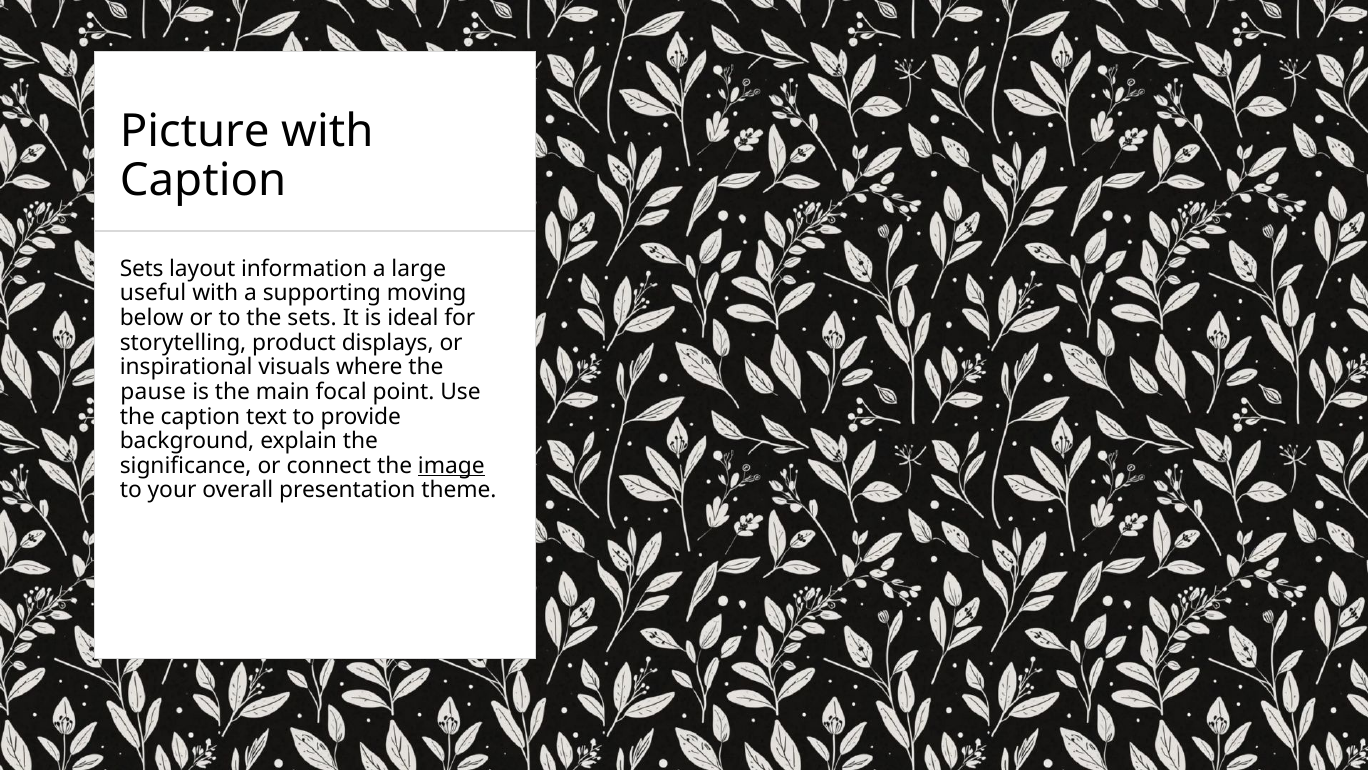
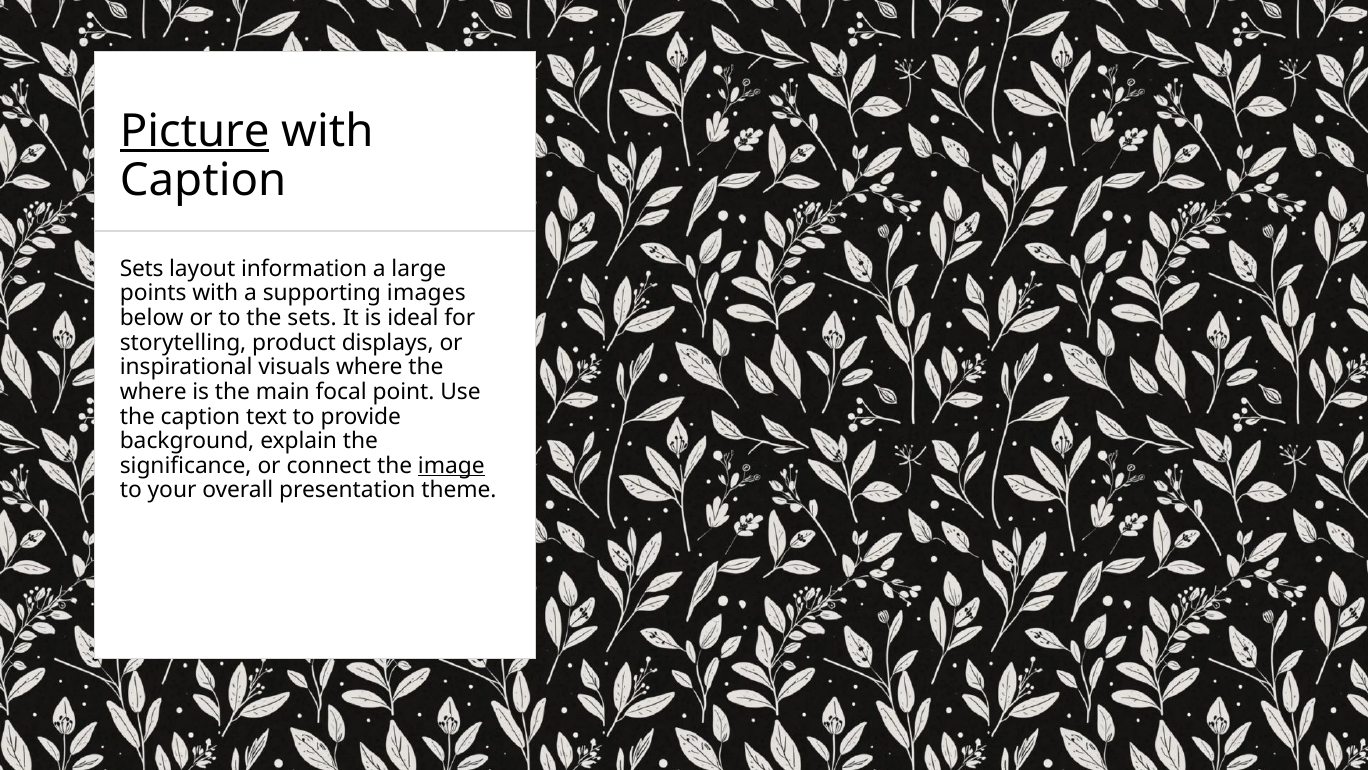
Picture underline: none -> present
useful: useful -> points
moving: moving -> images
pause at (153, 392): pause -> where
